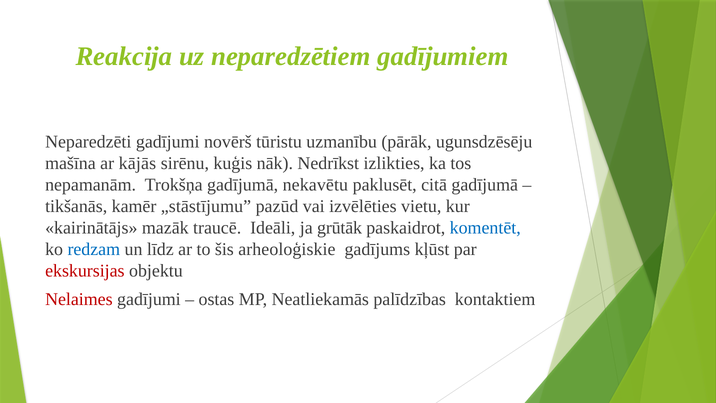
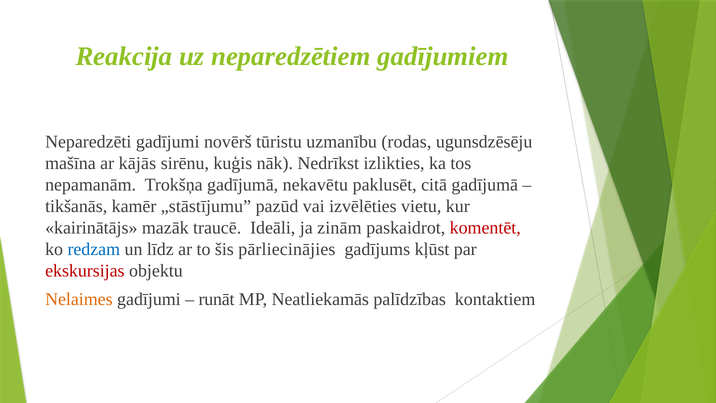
pārāk: pārāk -> rodas
grūtāk: grūtāk -> zinām
komentēt colour: blue -> red
arheoloģiskie: arheoloģiskie -> pārliecinājies
Nelaimes colour: red -> orange
ostas: ostas -> runāt
